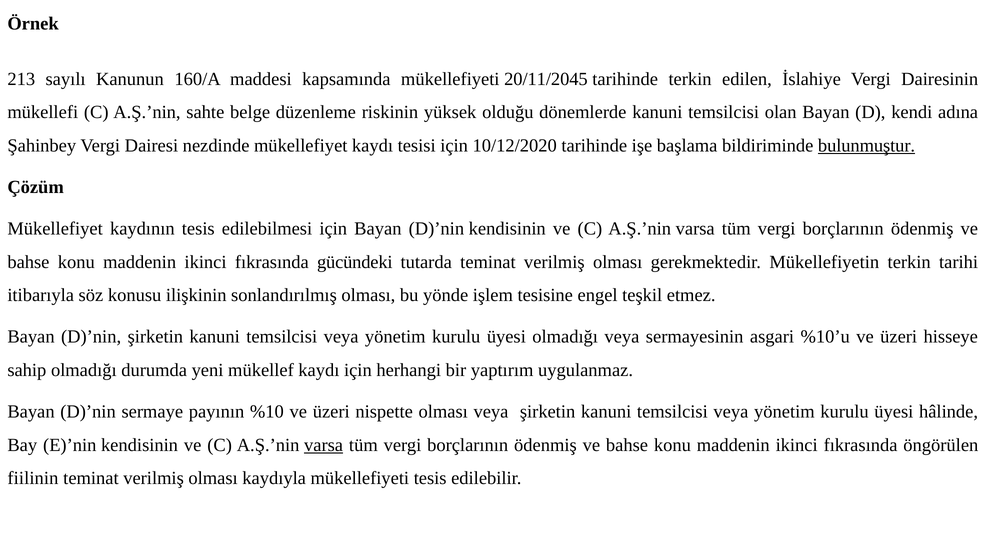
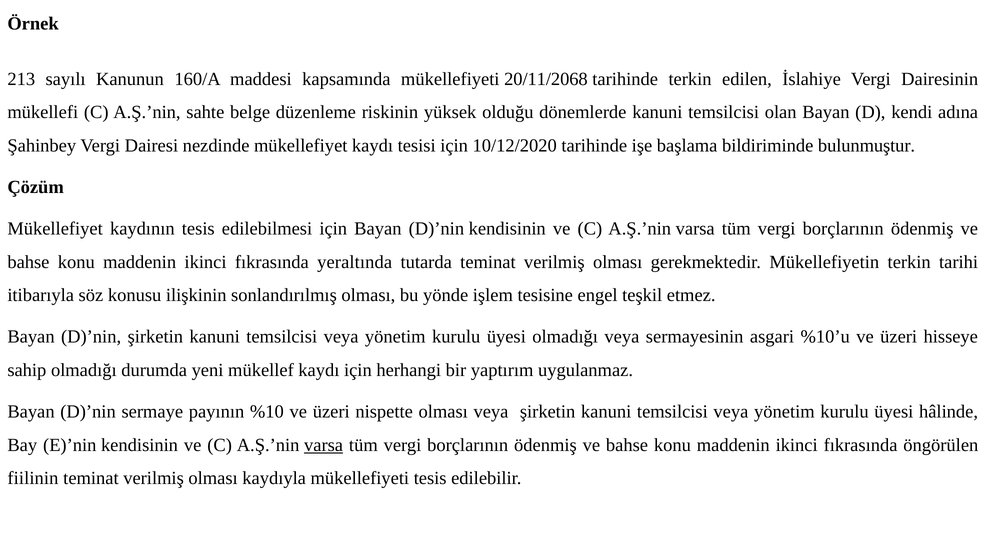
20/11/2045: 20/11/2045 -> 20/11/2068
bulunmuştur underline: present -> none
gücündeki: gücündeki -> yeraltında
